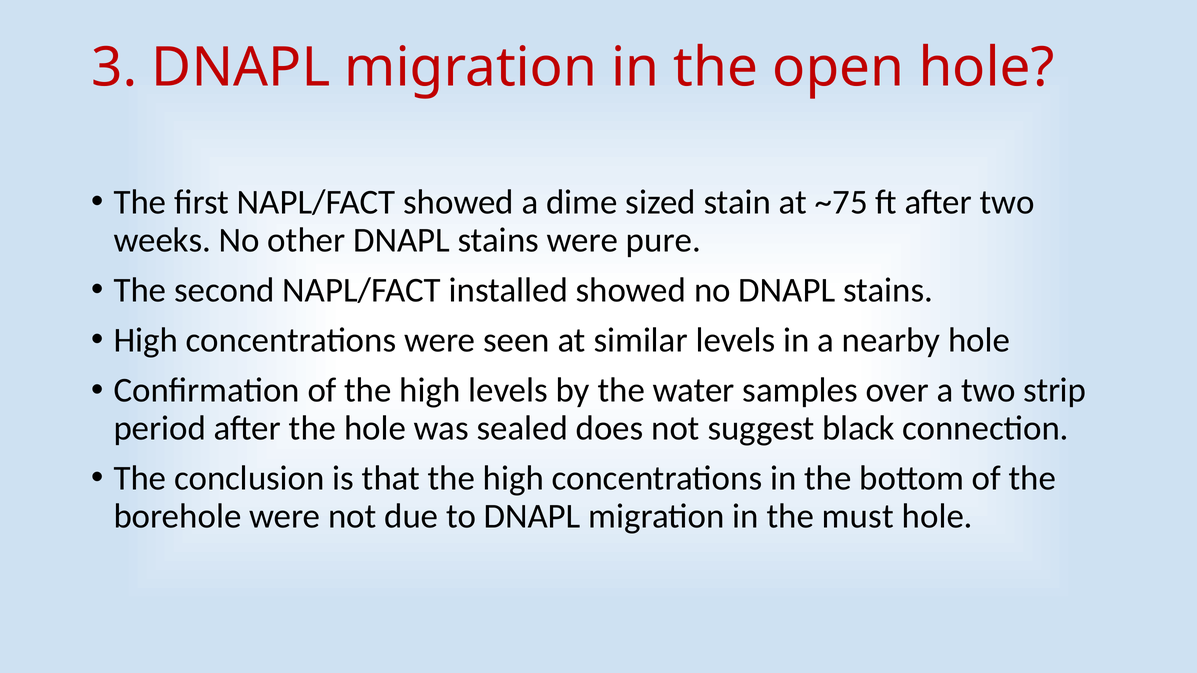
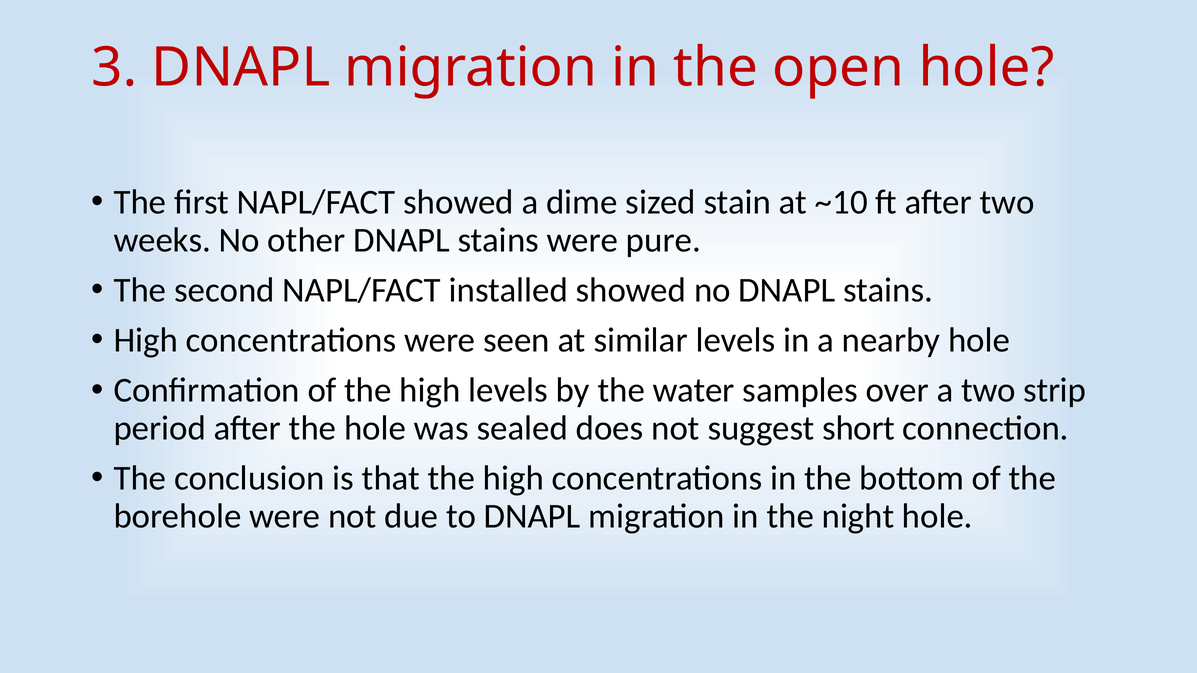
~75: ~75 -> ~10
black: black -> short
must: must -> night
